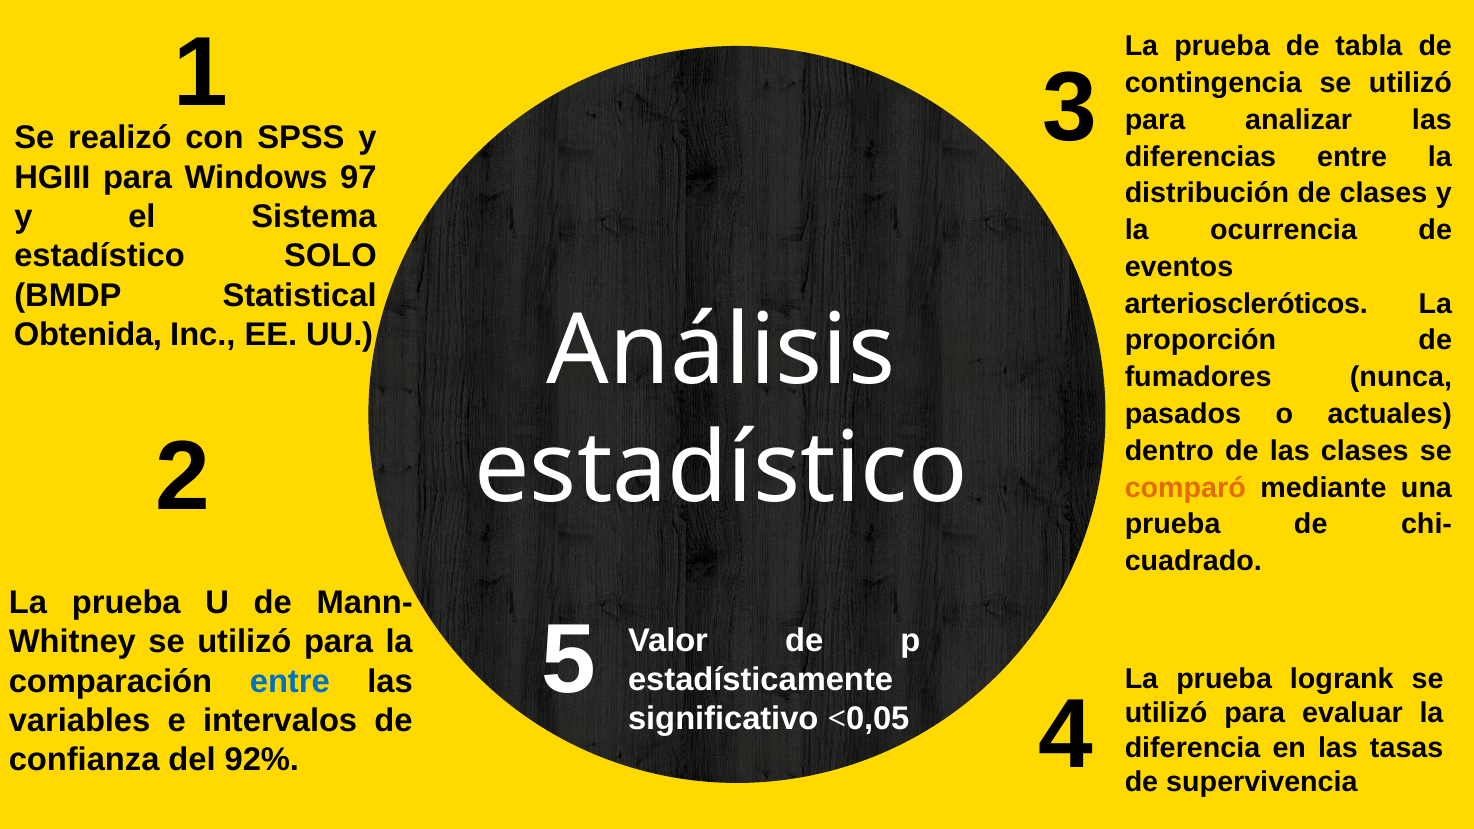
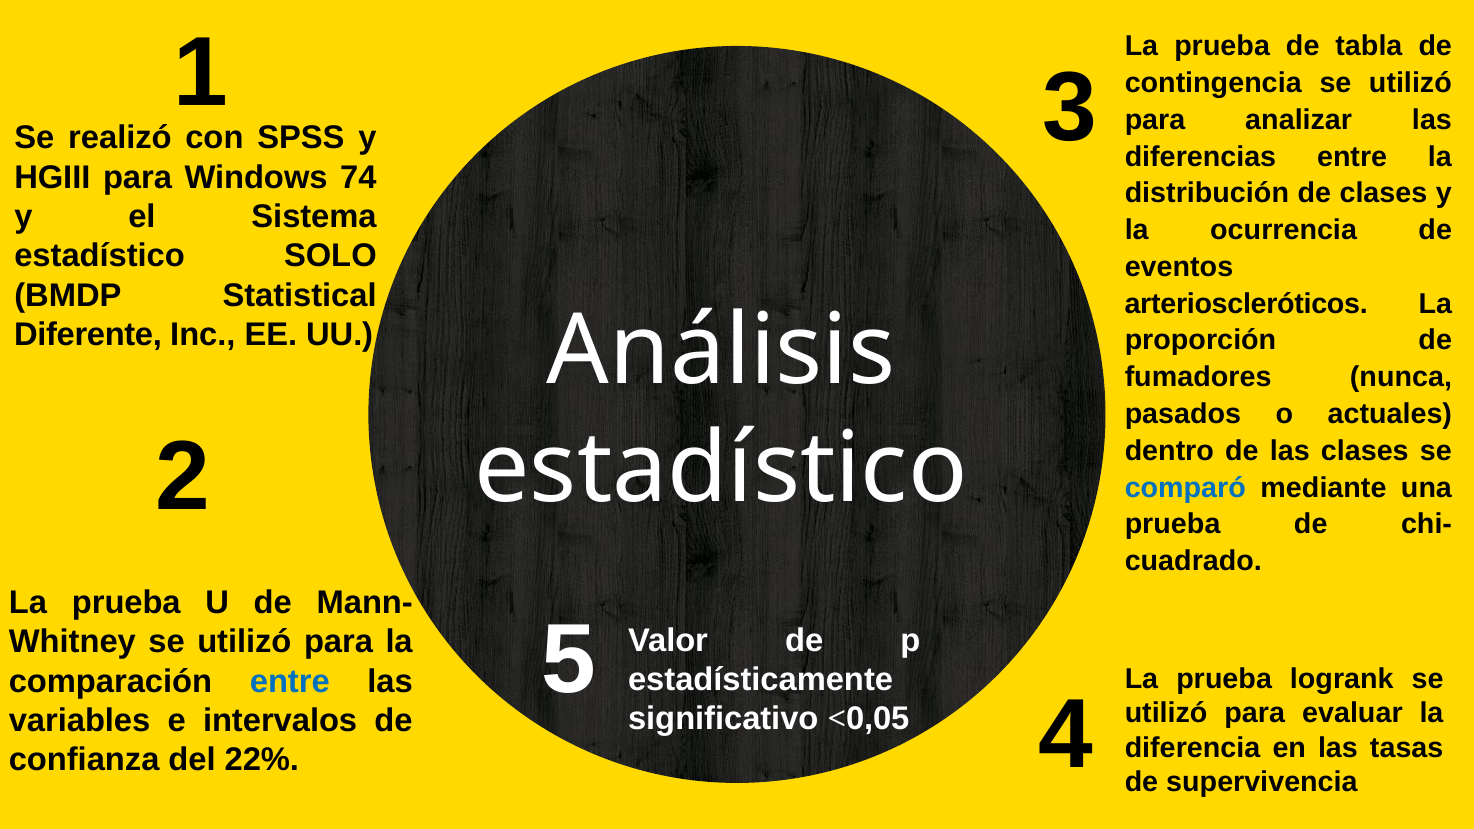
97: 97 -> 74
Obtenida: Obtenida -> Diferente
comparó colour: orange -> blue
92%: 92% -> 22%
